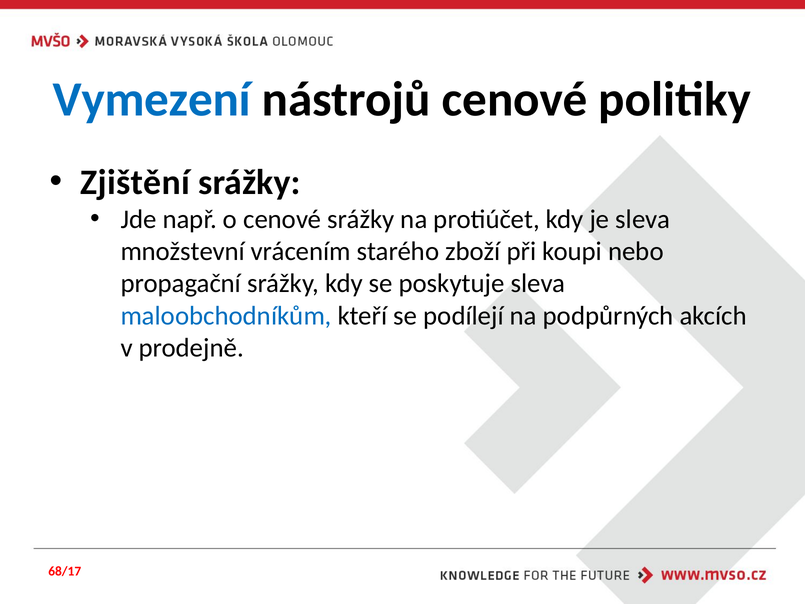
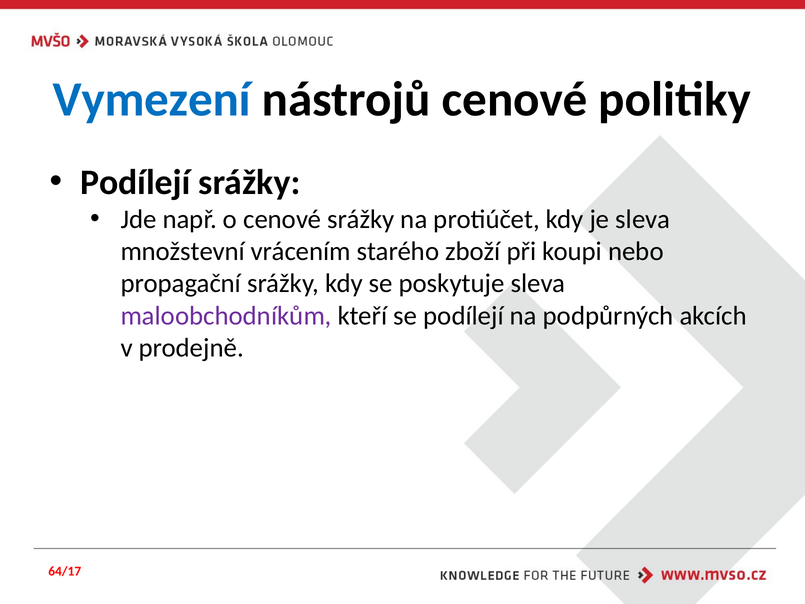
Zjištění at (135, 182): Zjištění -> Podílejí
maloobchodníkům colour: blue -> purple
68/17: 68/17 -> 64/17
